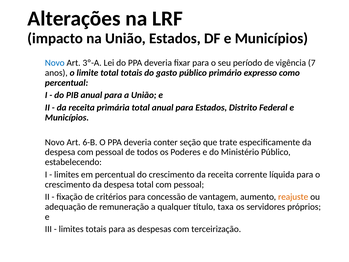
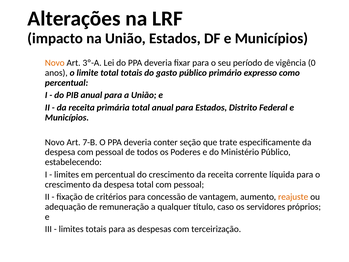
Novo at (55, 63) colour: blue -> orange
7: 7 -> 0
6-B: 6-B -> 7-B
taxa: taxa -> caso
